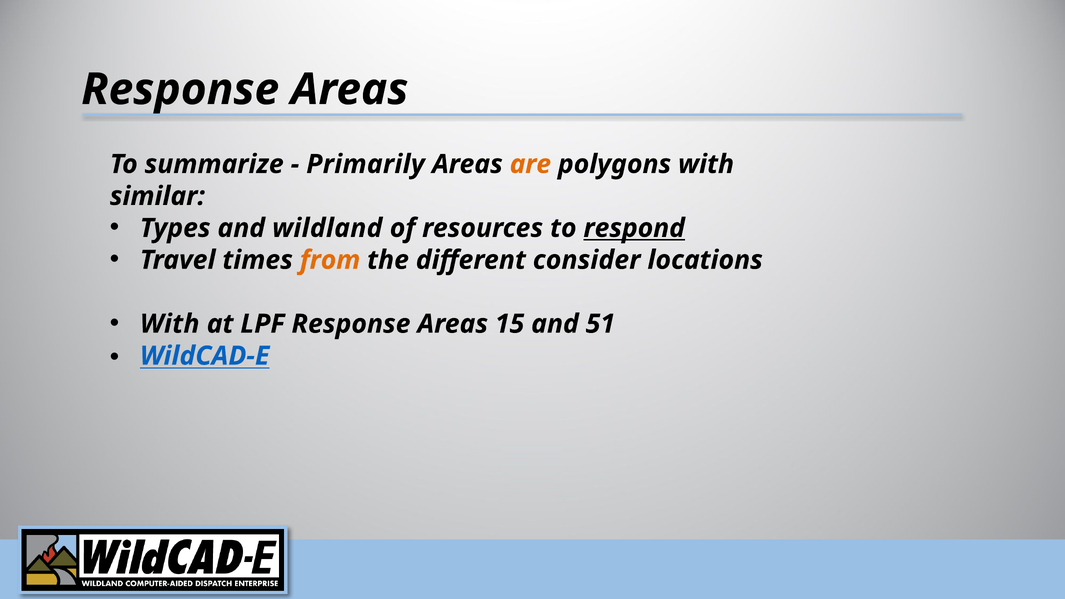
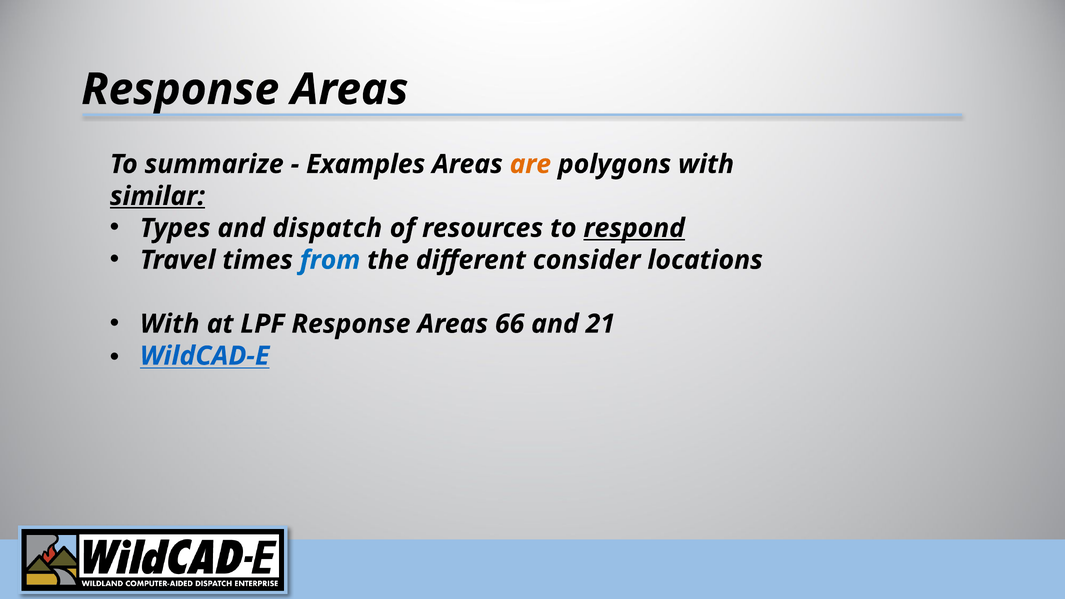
Primarily: Primarily -> Examples
similar underline: none -> present
wildland: wildland -> dispatch
from colour: orange -> blue
15: 15 -> 66
51: 51 -> 21
